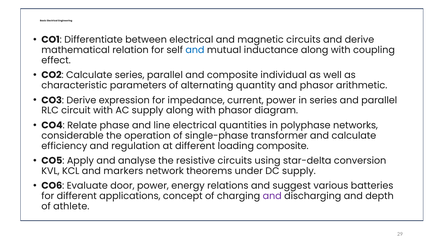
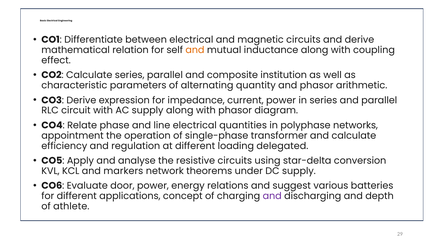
and at (195, 50) colour: blue -> orange
individual: individual -> institution
considerable: considerable -> appointment
loading composite: composite -> delegated
